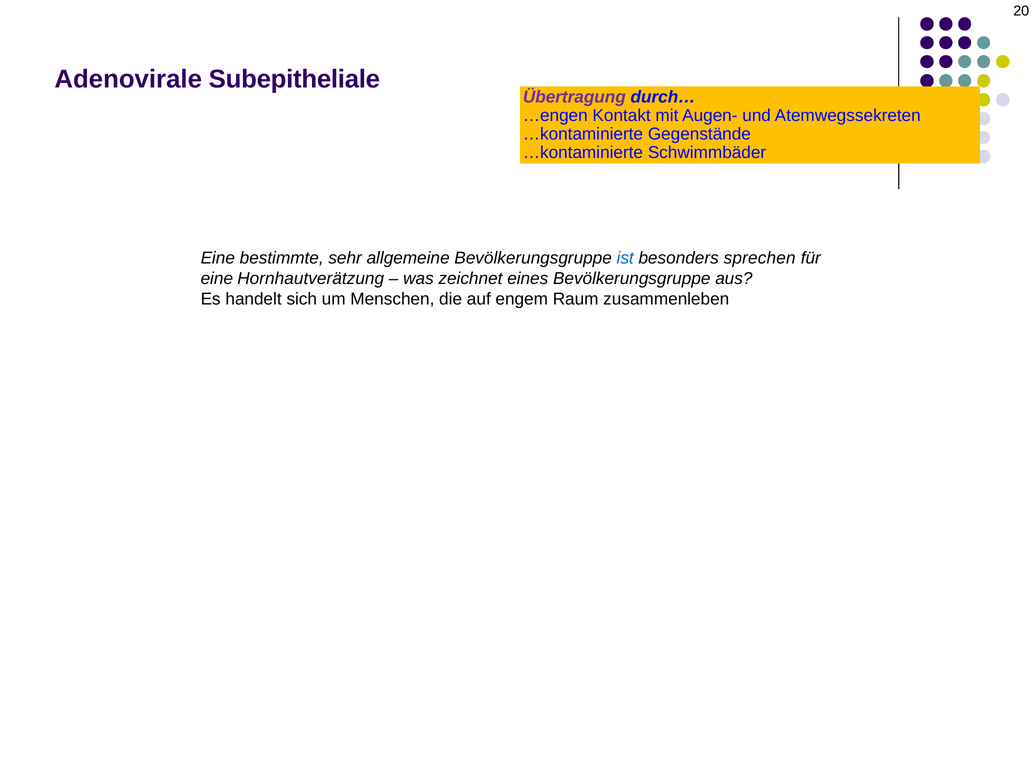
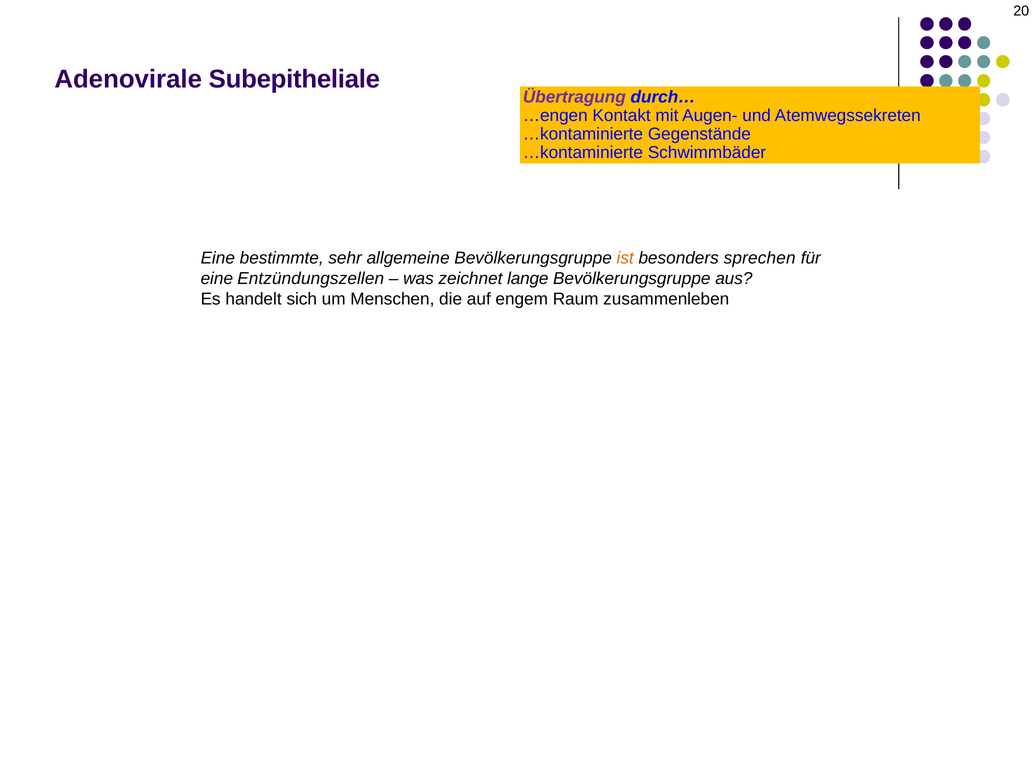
ist colour: blue -> orange
Hornhautverätzung: Hornhautverätzung -> Entzündungszellen
eines: eines -> lange
